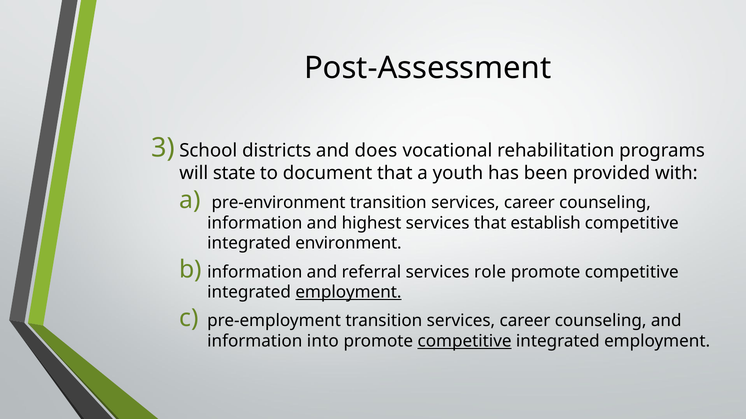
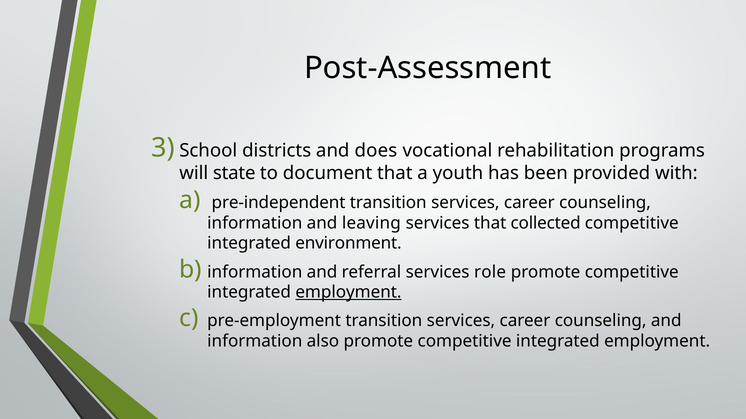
pre-environment: pre-environment -> pre-independent
highest: highest -> leaving
establish: establish -> collected
into: into -> also
competitive at (465, 342) underline: present -> none
